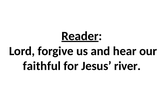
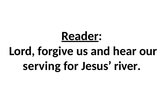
faithful: faithful -> serving
